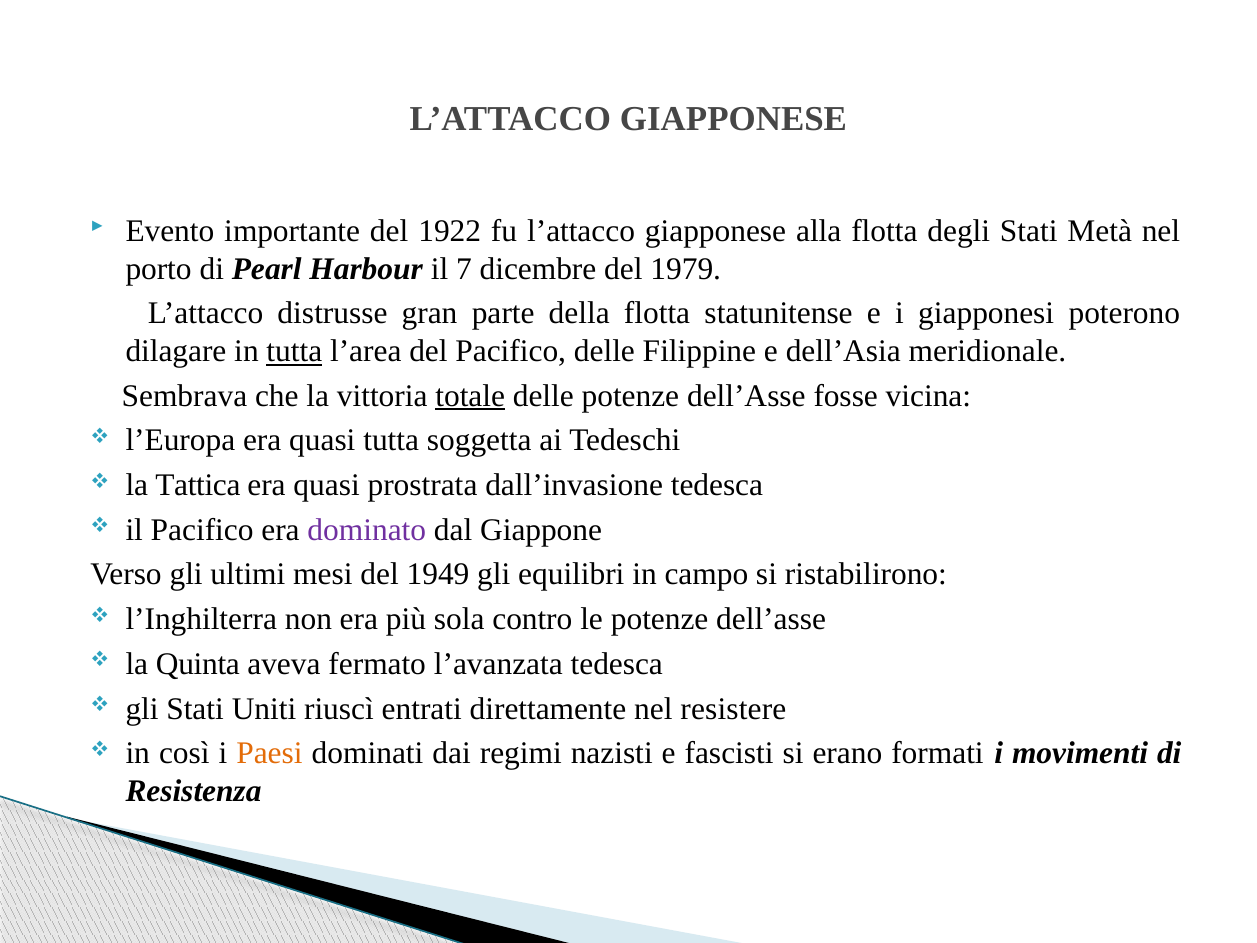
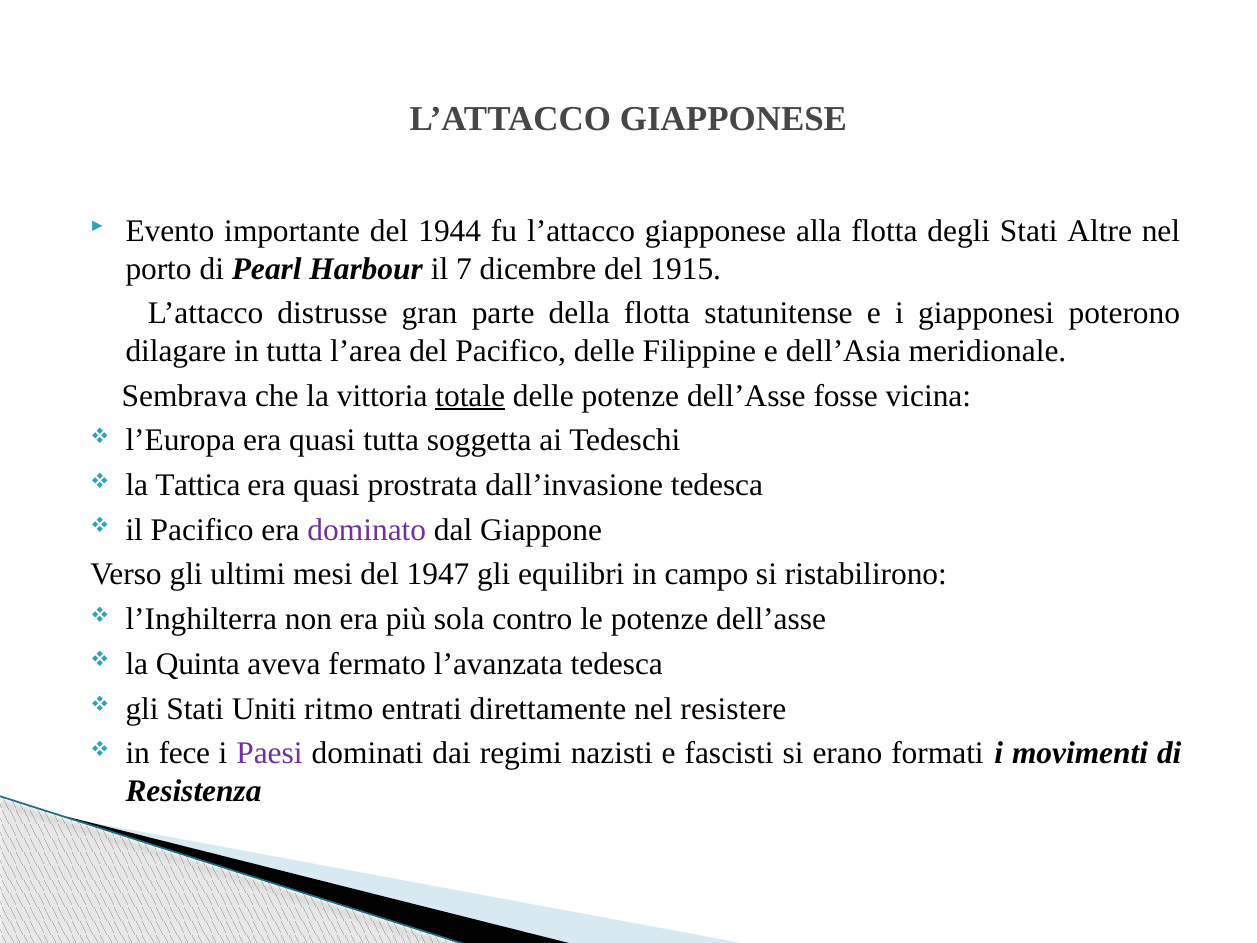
1922: 1922 -> 1944
Metà: Metà -> Altre
1979: 1979 -> 1915
tutta at (294, 351) underline: present -> none
1949: 1949 -> 1947
riuscì: riuscì -> ritmo
così: così -> fece
Paesi colour: orange -> purple
